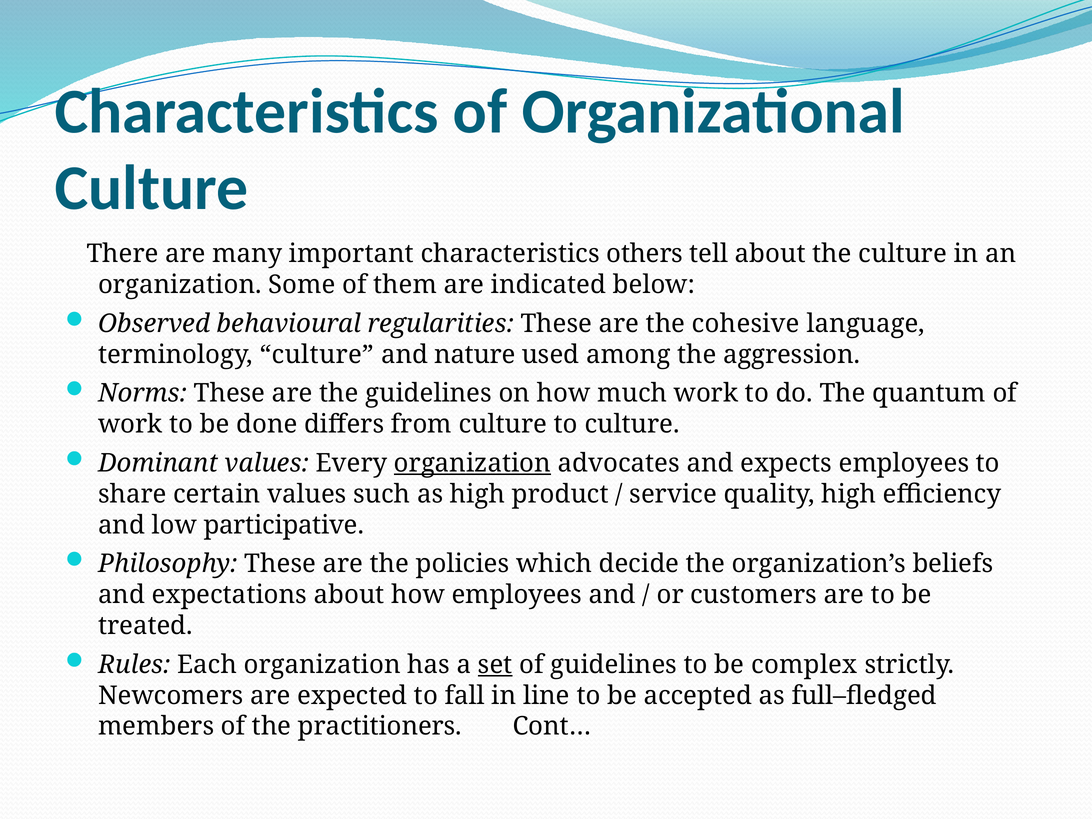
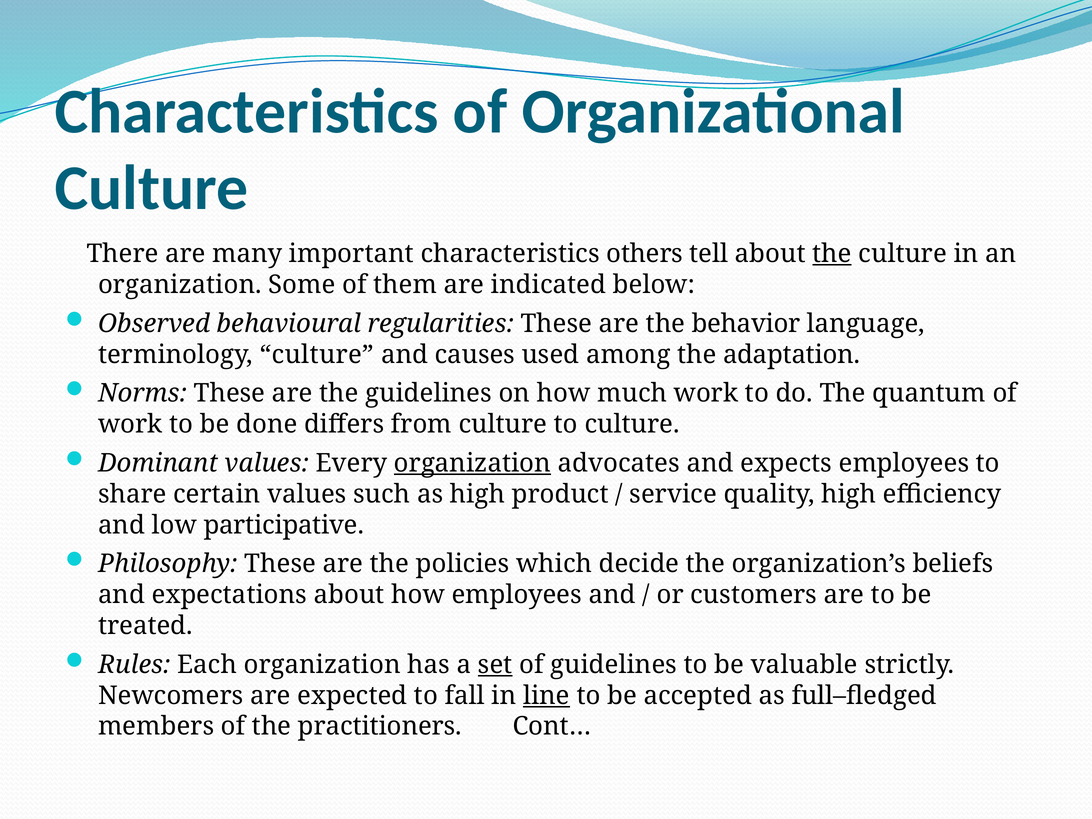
the at (832, 254) underline: none -> present
cohesive: cohesive -> behavior
nature: nature -> causes
aggression: aggression -> adaptation
complex: complex -> valuable
line underline: none -> present
